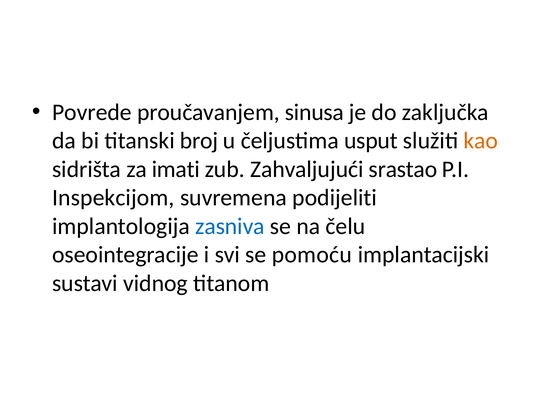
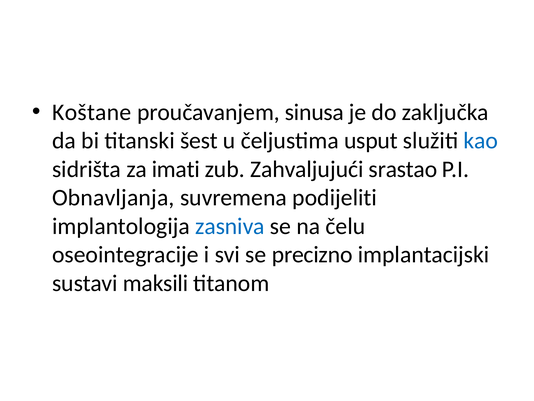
Povrede: Povrede -> Koštane
broj: broj -> šest
kao colour: orange -> blue
Inspekcijom: Inspekcijom -> Obnavljanja
pomoću: pomoću -> precizno
vidnog: vidnog -> maksili
